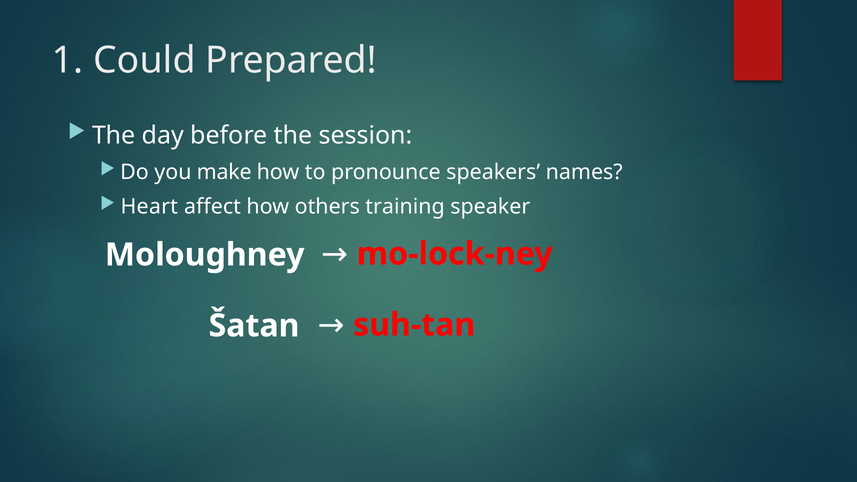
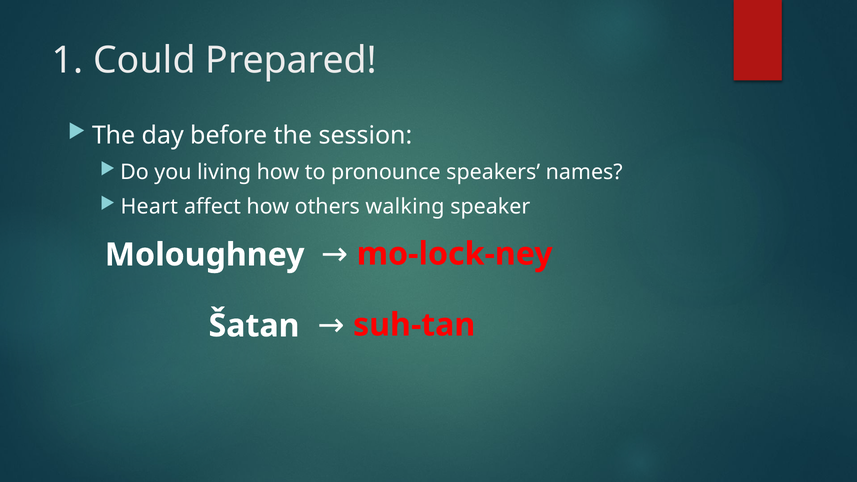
make: make -> living
training: training -> walking
